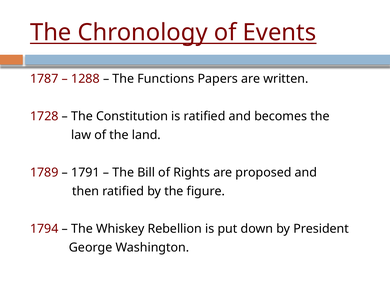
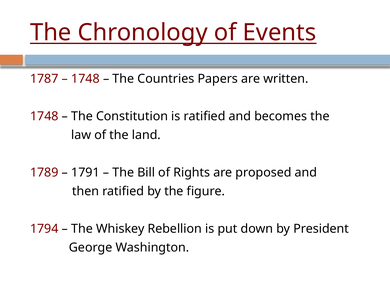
1288 at (85, 79): 1288 -> 1748
Functions: Functions -> Countries
1728 at (44, 116): 1728 -> 1748
